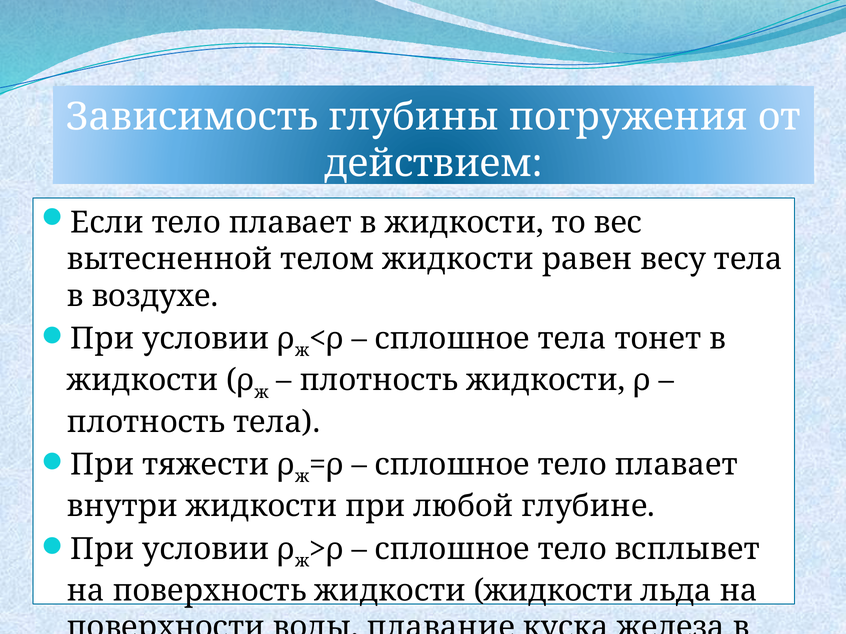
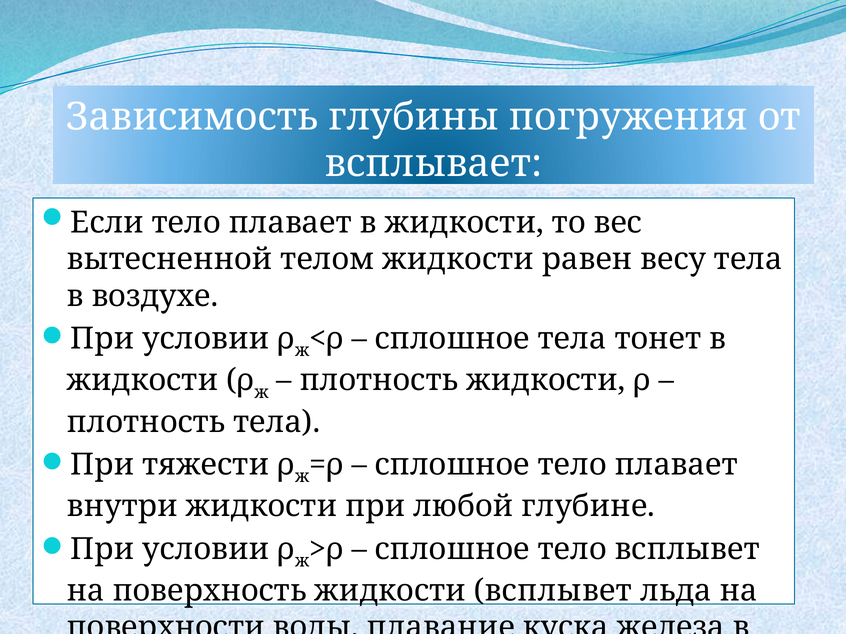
действием: действием -> всплывает
жидкости жидкости: жидкости -> всплывет
